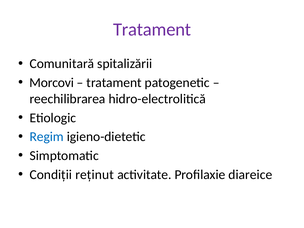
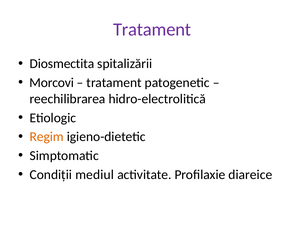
Comunitară: Comunitară -> Diosmectita
Regim colour: blue -> orange
reținut: reținut -> mediul
